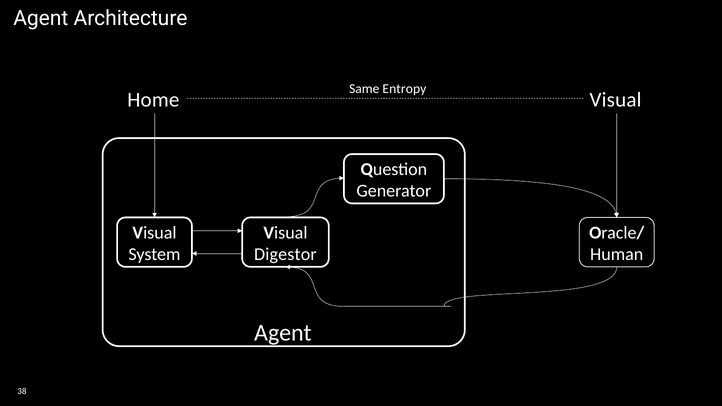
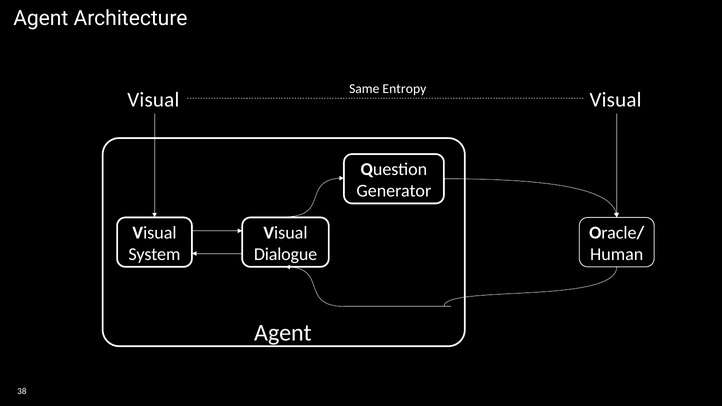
Home at (153, 100): Home -> Visual
Digestor: Digestor -> Dialogue
